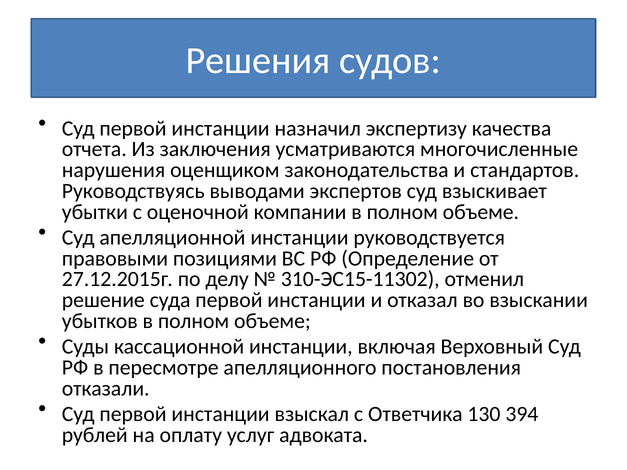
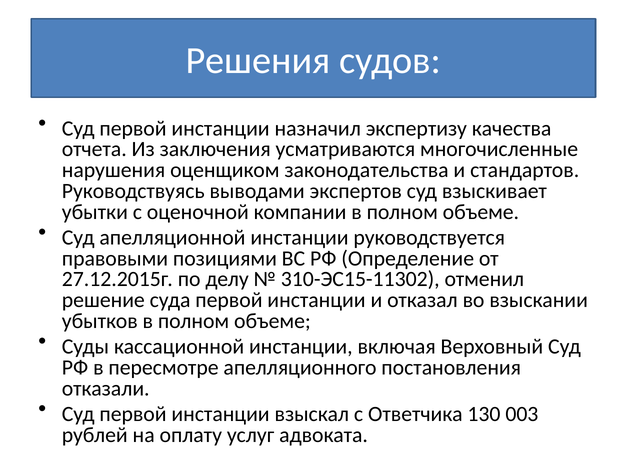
394: 394 -> 003
